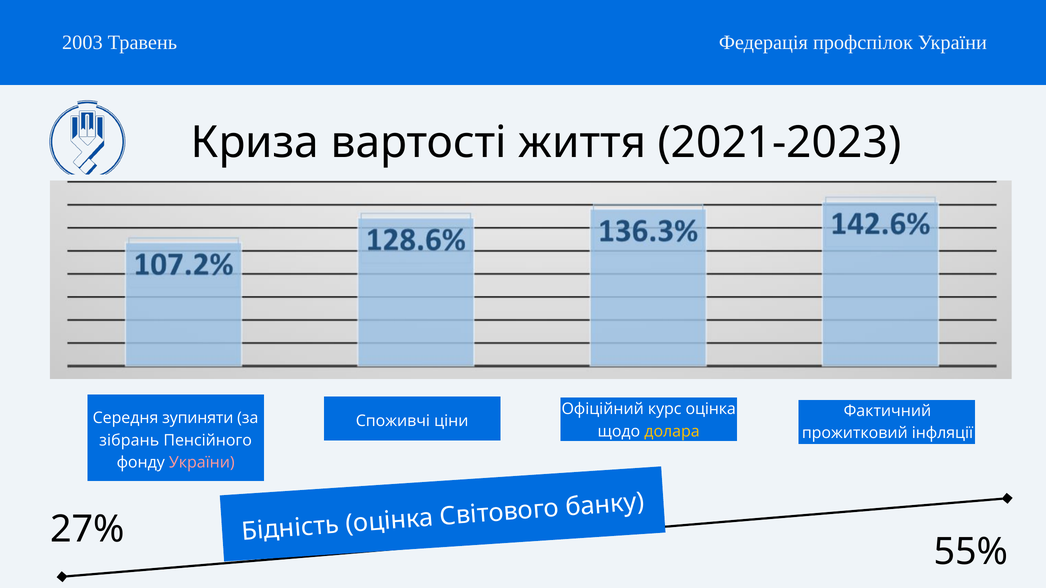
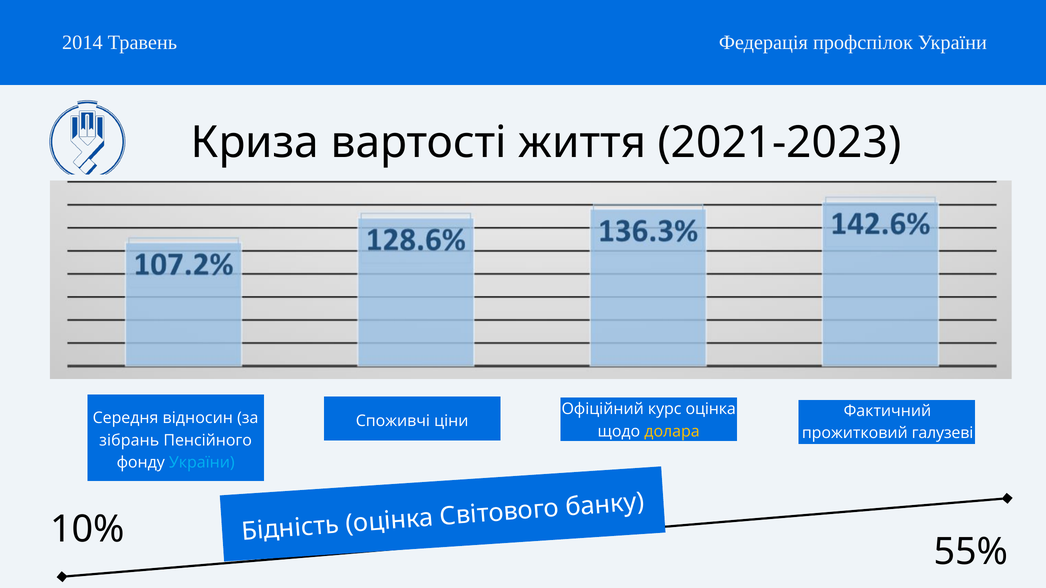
2003: 2003 -> 2014
зупиняти: зупиняти -> відносин
інфляції: інфляції -> галузеві
України at (202, 463) colour: pink -> light blue
27%: 27% -> 10%
